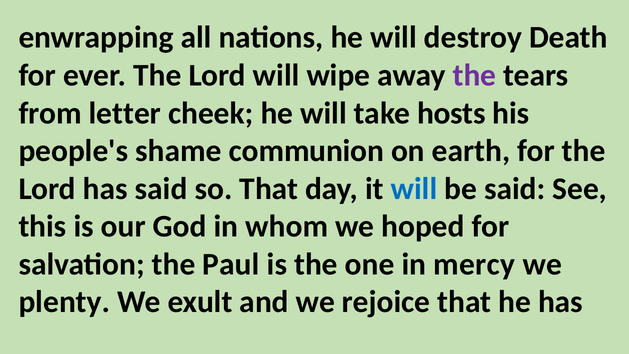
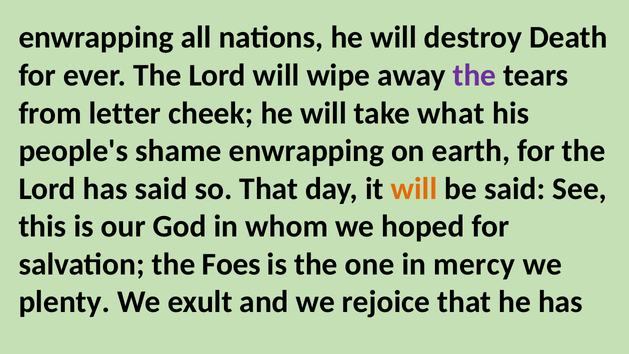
hosts: hosts -> what
shame communion: communion -> enwrapping
will at (414, 189) colour: blue -> orange
Paul: Paul -> Foes
